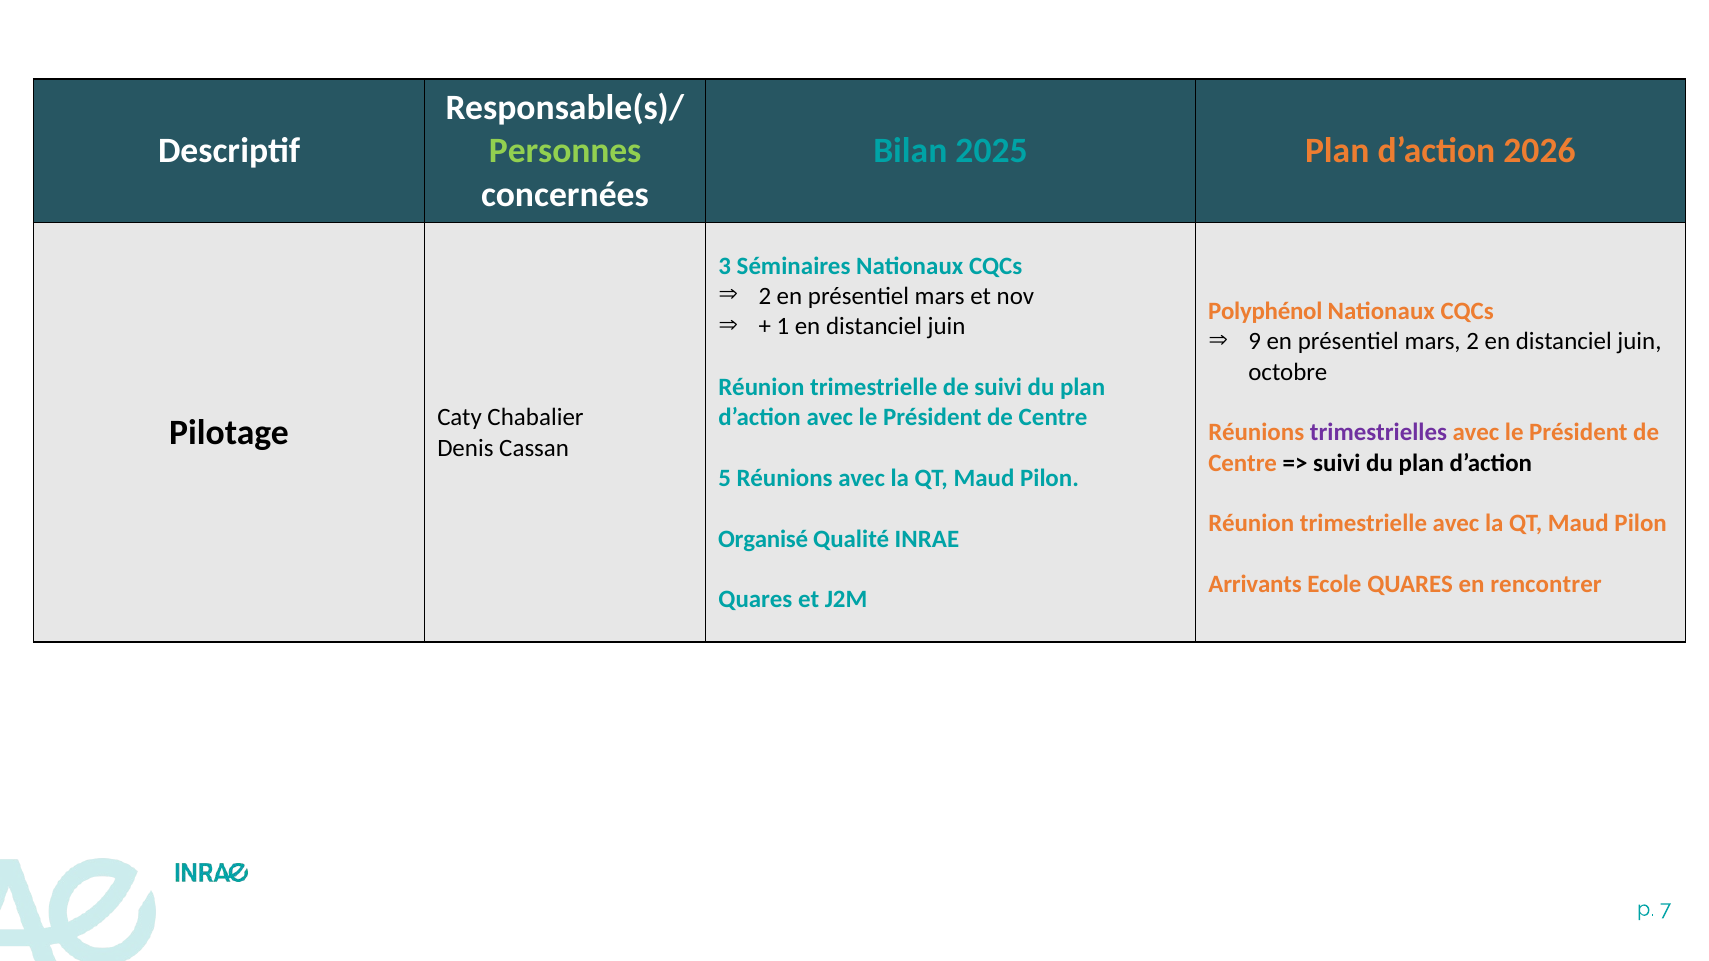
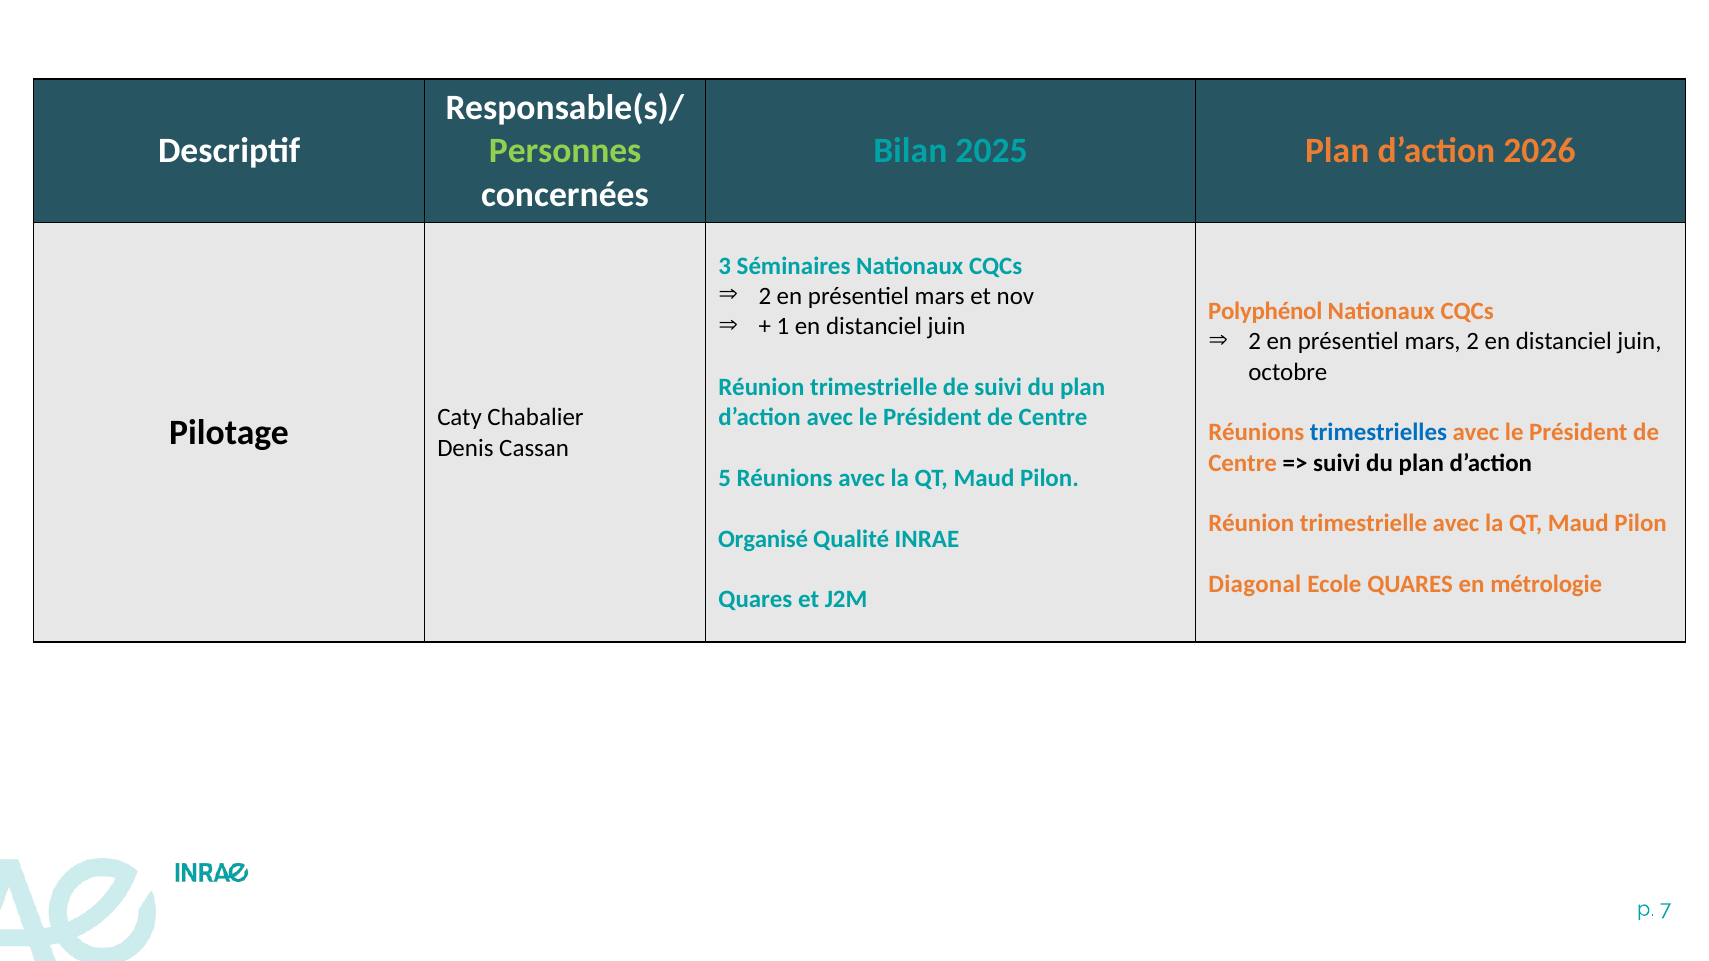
9 at (1255, 342): 9 -> 2
trimestrielles colour: purple -> blue
Arrivants: Arrivants -> Diagonal
rencontrer: rencontrer -> métrologie
